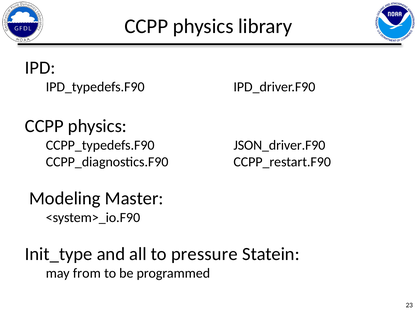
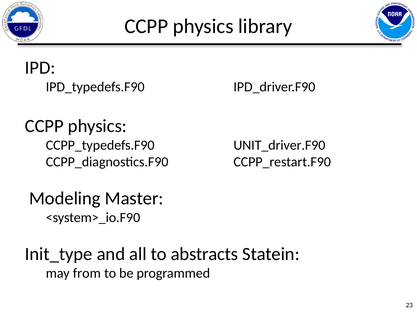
JSON_driver.F90: JSON_driver.F90 -> UNIT_driver.F90
pressure: pressure -> abstracts
